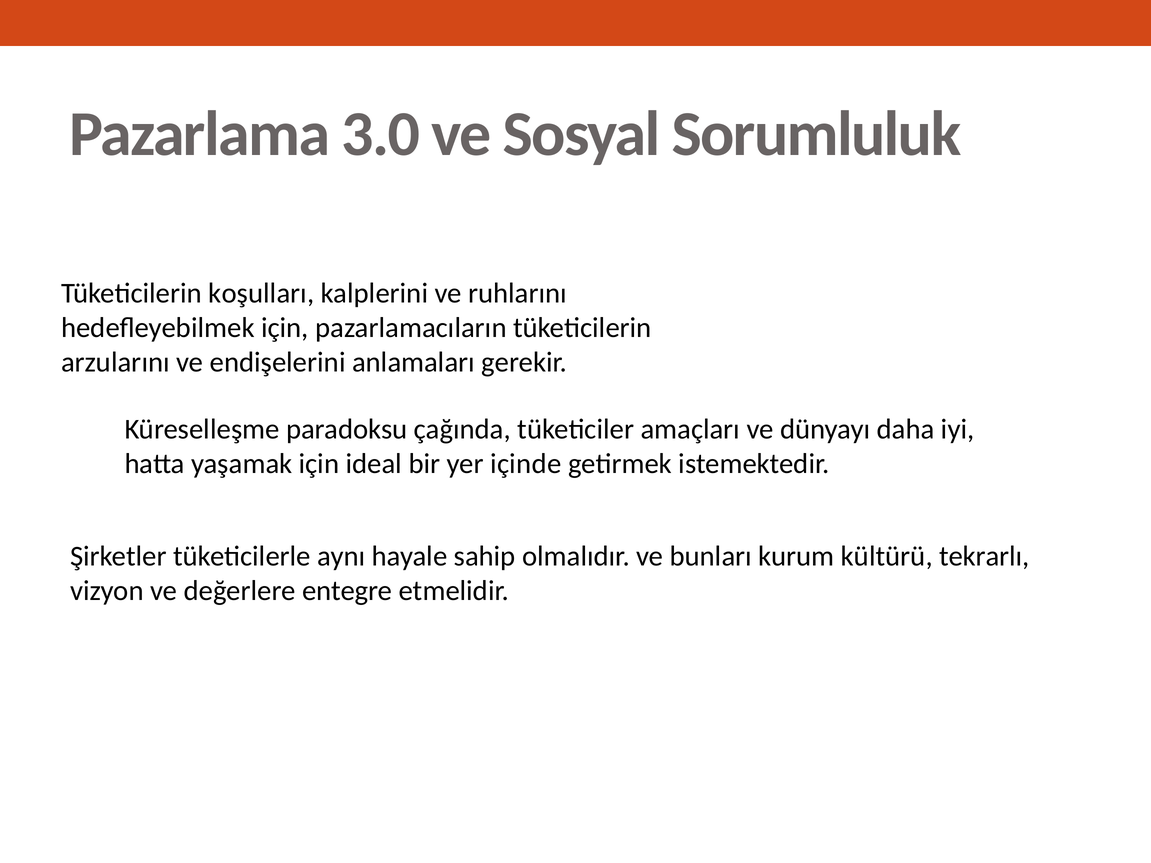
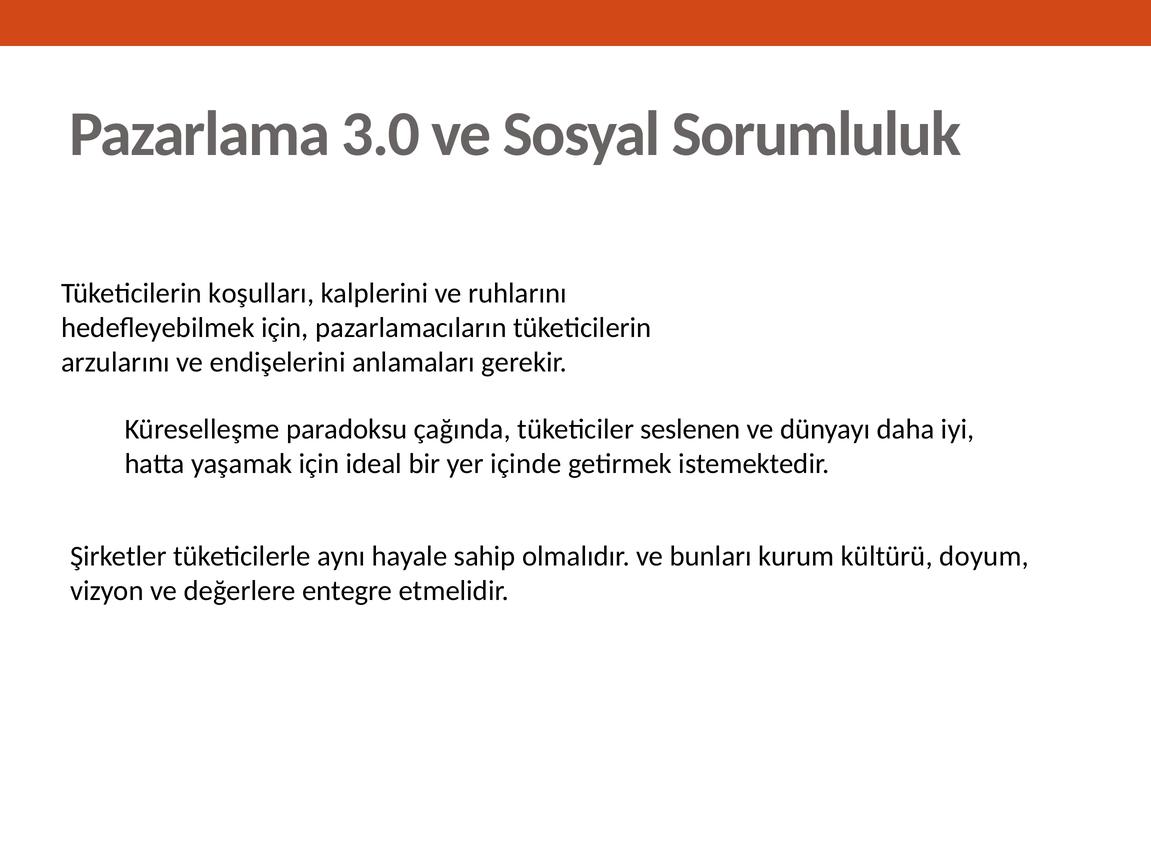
amaçları: amaçları -> seslenen
tekrarlı: tekrarlı -> doyum
